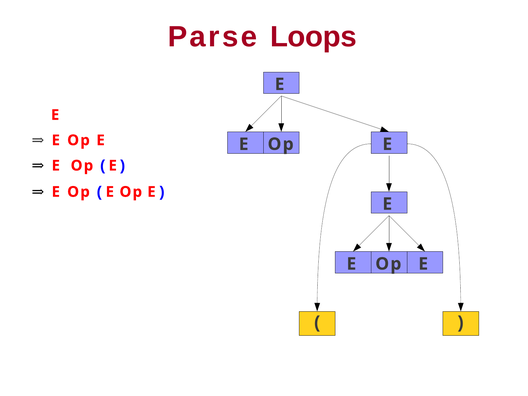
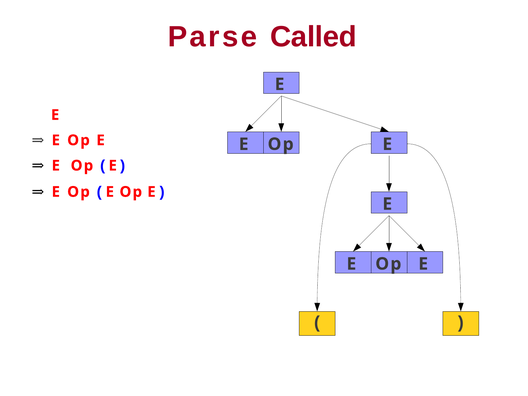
Loops: Loops -> Called
